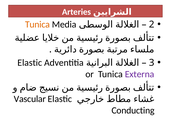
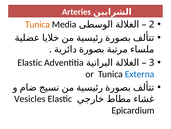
Externa colour: purple -> blue
Vascular: Vascular -> Vesicles
Conducting: Conducting -> Epicardium
